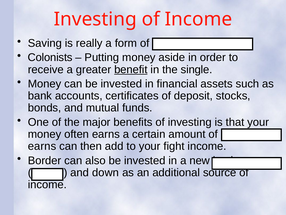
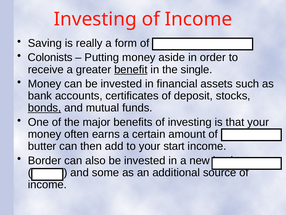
bonds underline: none -> present
earns at (42, 146): earns -> butter
fight: fight -> start
down: down -> some
